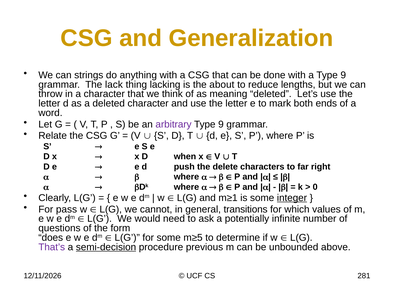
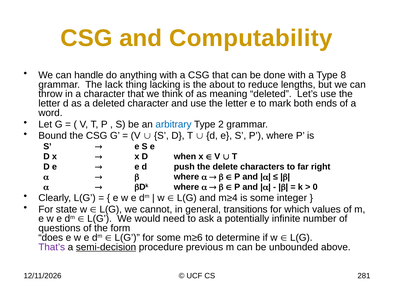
Generalization: Generalization -> Computability
strings: strings -> handle
a Type 9: 9 -> 8
arbitrary colour: purple -> blue
9 at (221, 125): 9 -> 2
Relate: Relate -> Bound
m≥1: m≥1 -> m≥4
integer underline: present -> none
pass: pass -> state
m≥5: m≥5 -> m≥6
